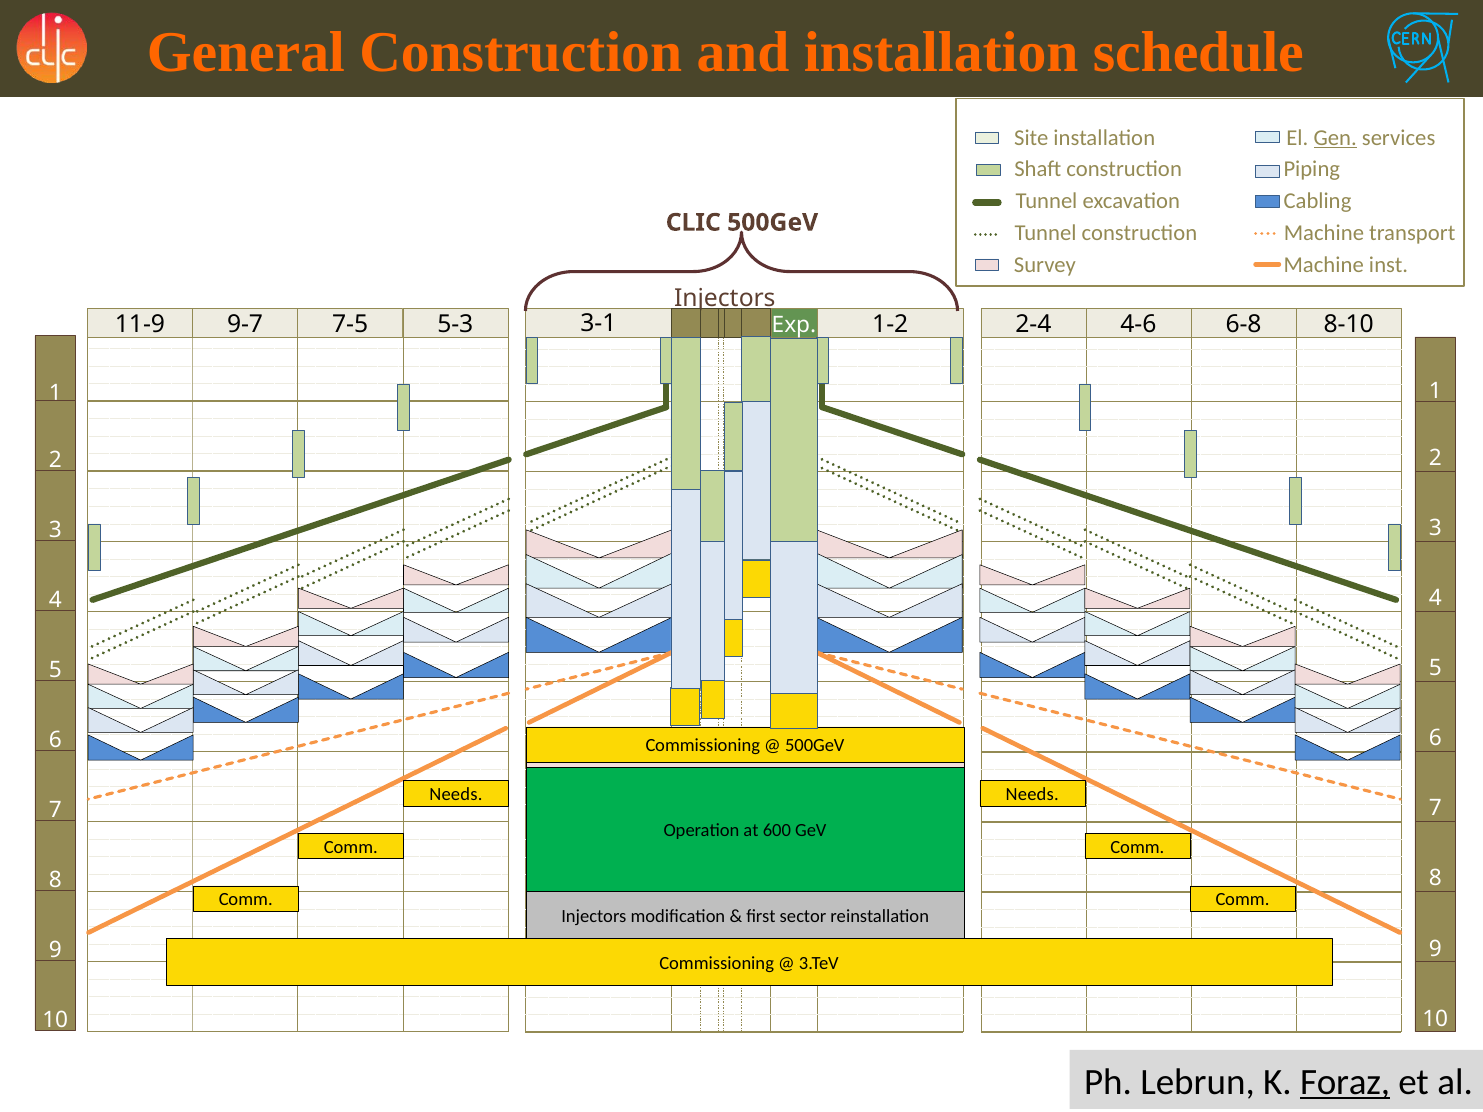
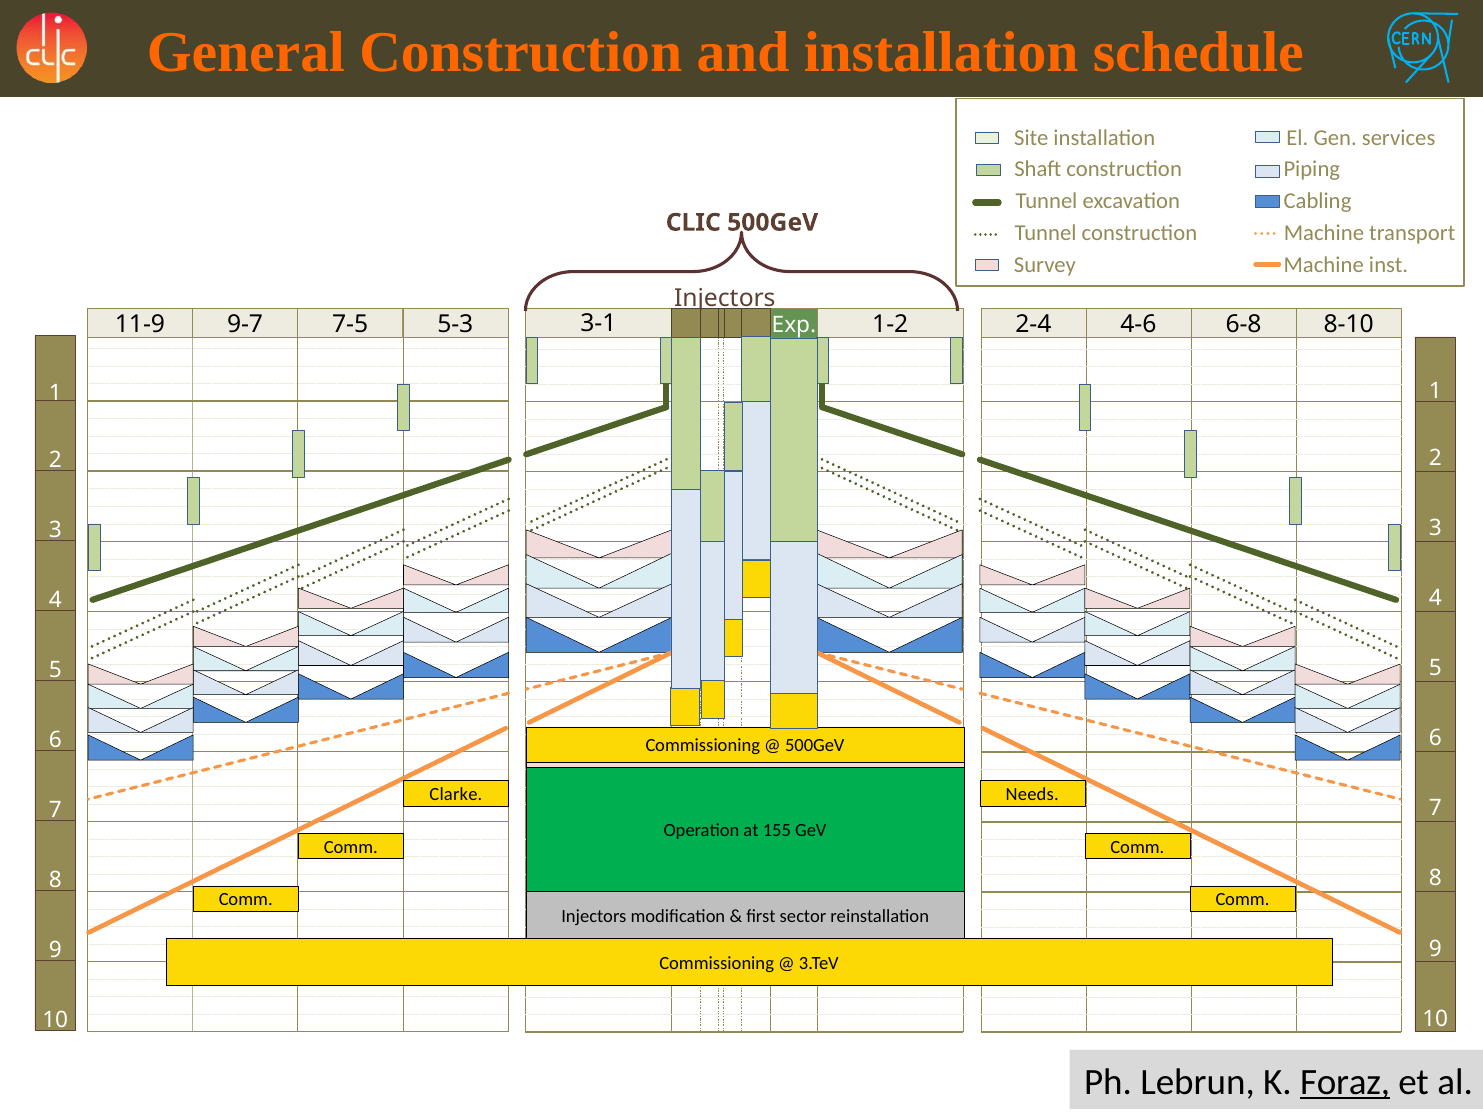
Gen underline: present -> none
Needs at (456, 795): Needs -> Clarke
600: 600 -> 155
